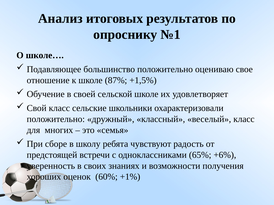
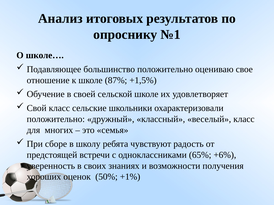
60%: 60% -> 50%
